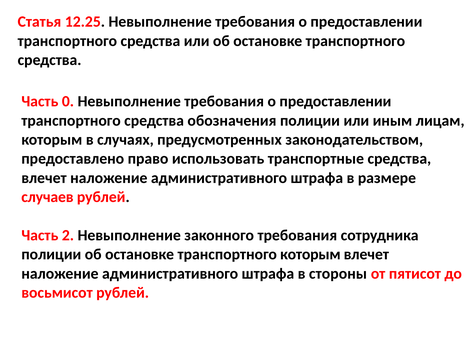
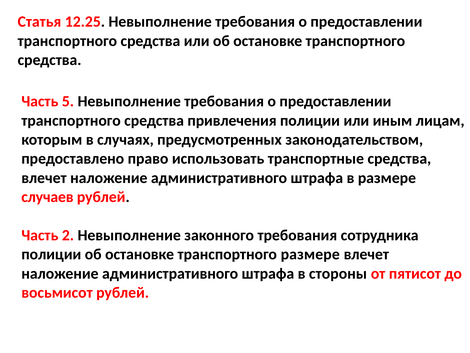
0: 0 -> 5
обозначения: обозначения -> привлечения
транспортного которым: которым -> размере
